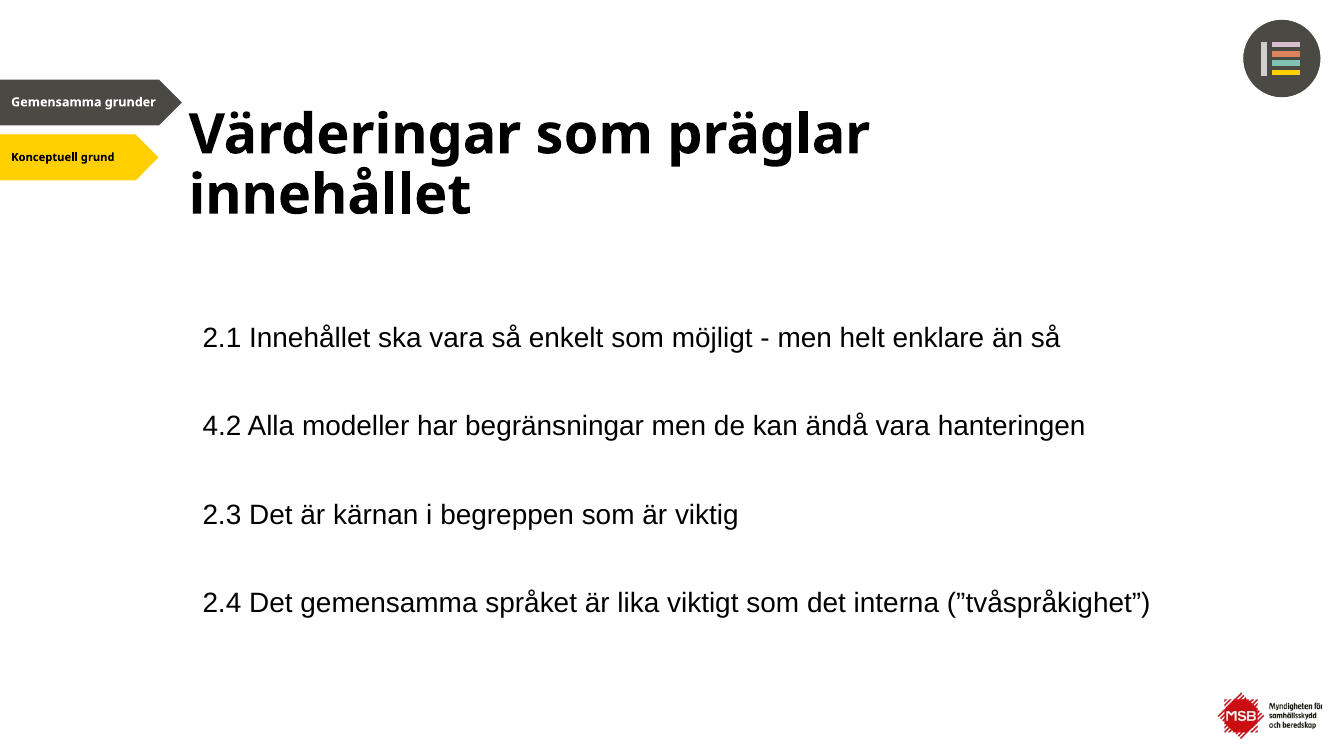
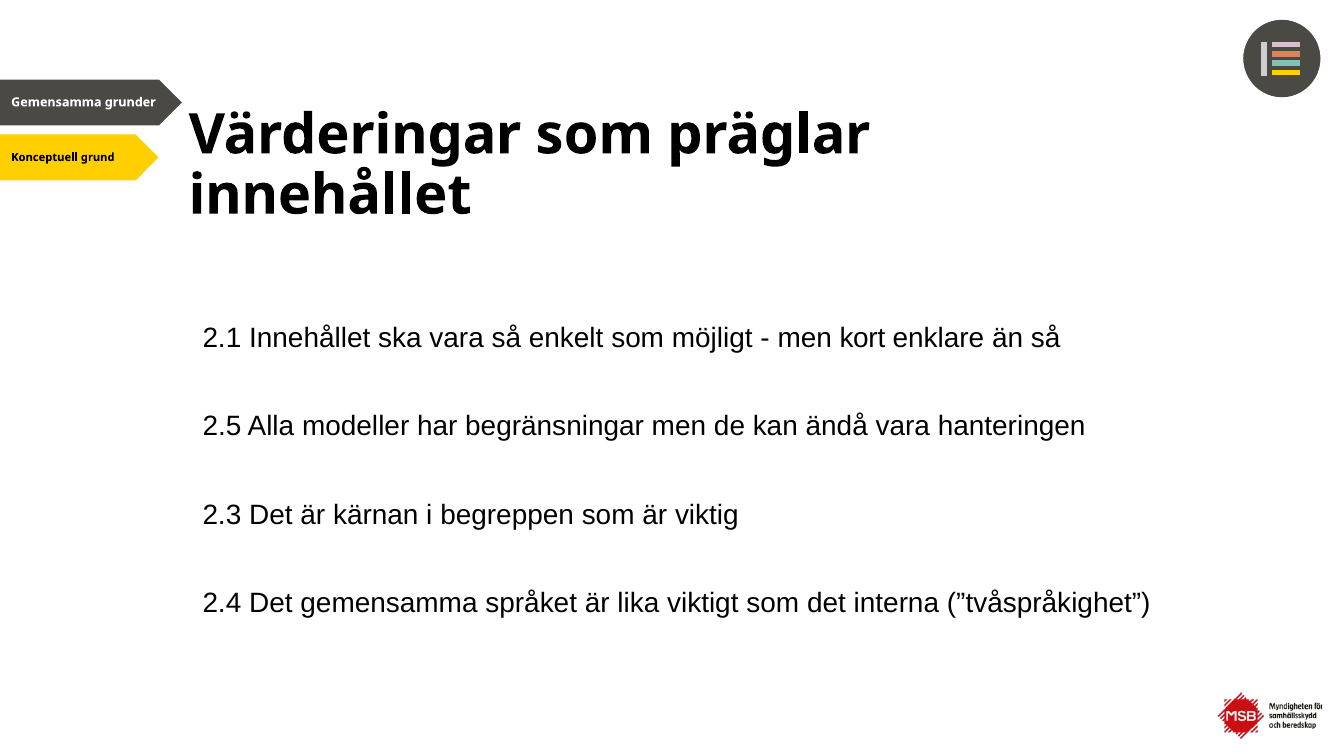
helt: helt -> kort
4.2: 4.2 -> 2.5
